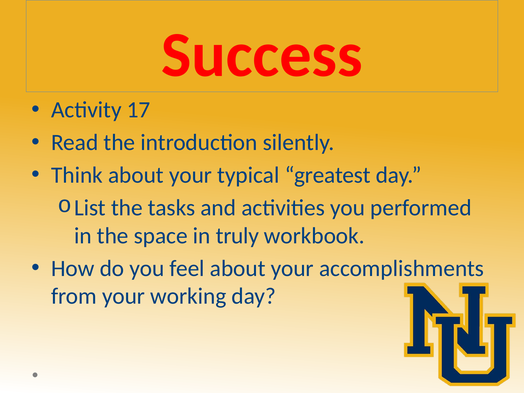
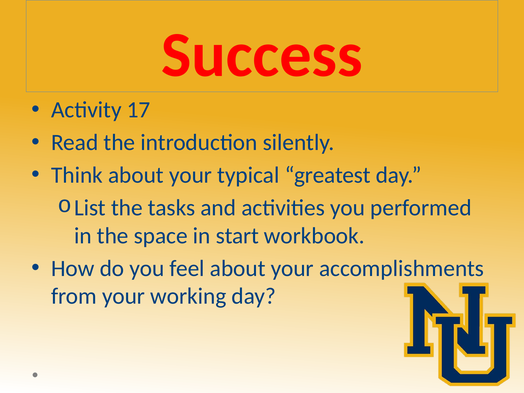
truly: truly -> start
